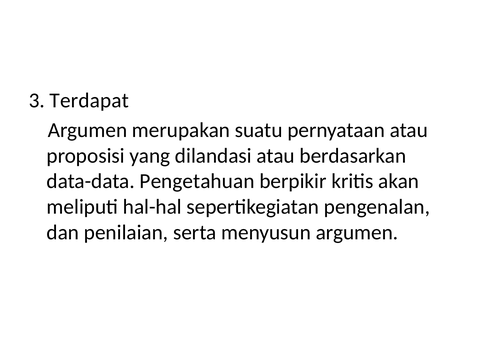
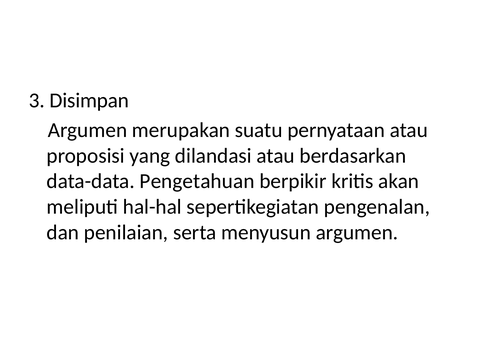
Terdapat: Terdapat -> Disimpan
